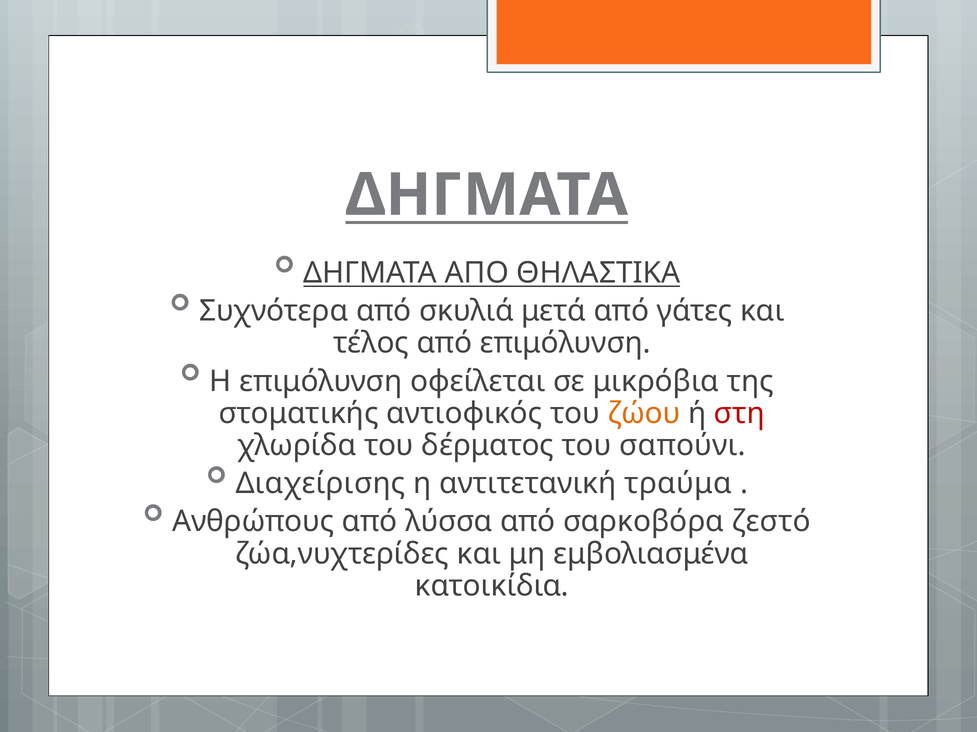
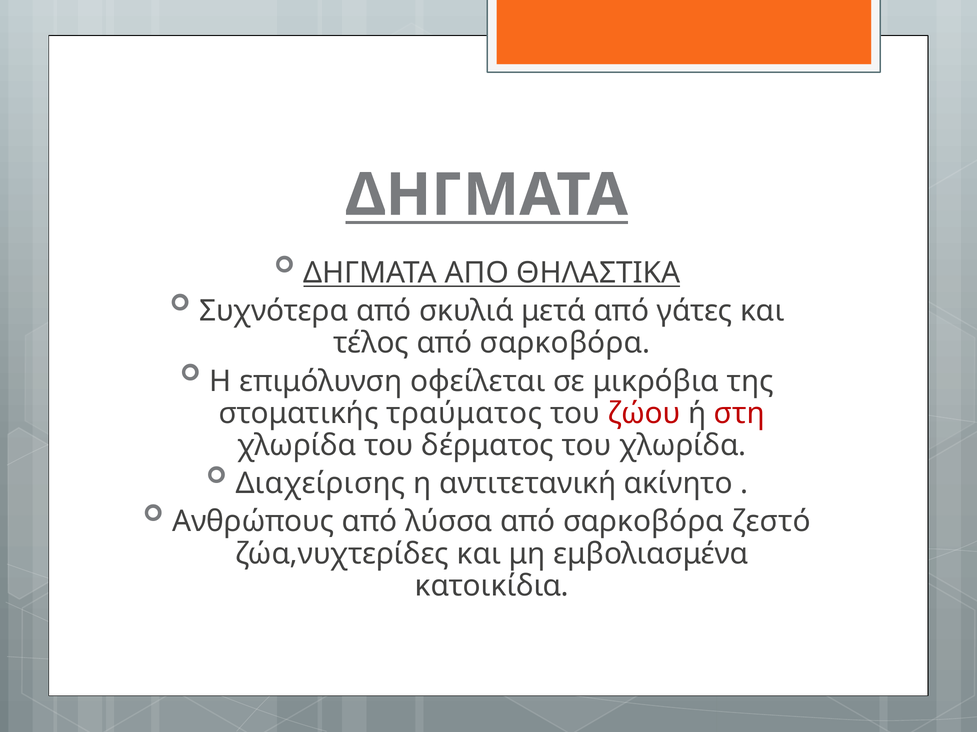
τέλος από επιμόλυνση: επιμόλυνση -> σαρκοβόρα
αντιοφικός: αντιοφικός -> τραύματος
ζώου colour: orange -> red
του σαπούνι: σαπούνι -> χλωρίδα
τραύμα: τραύμα -> ακίνητο
